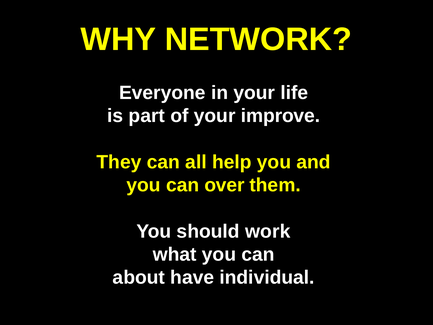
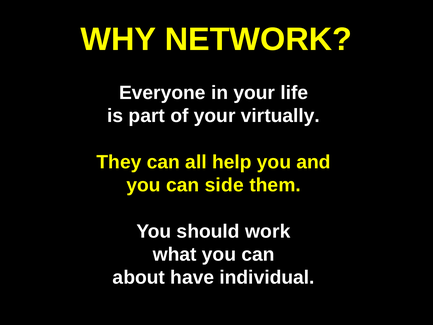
improve: improve -> virtually
over: over -> side
